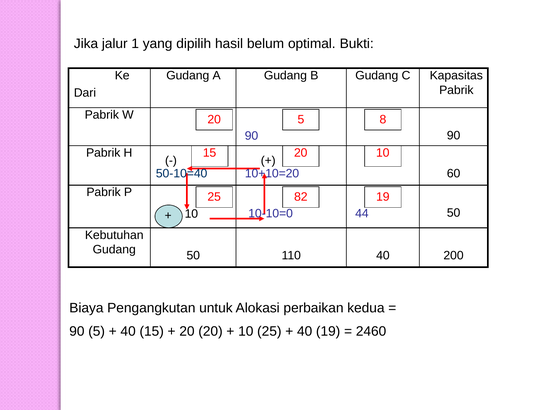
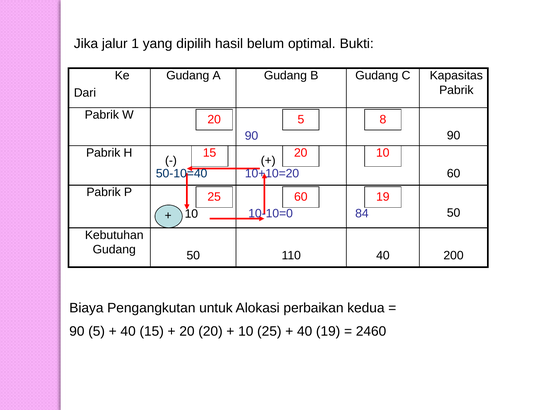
25 82: 82 -> 60
44: 44 -> 84
